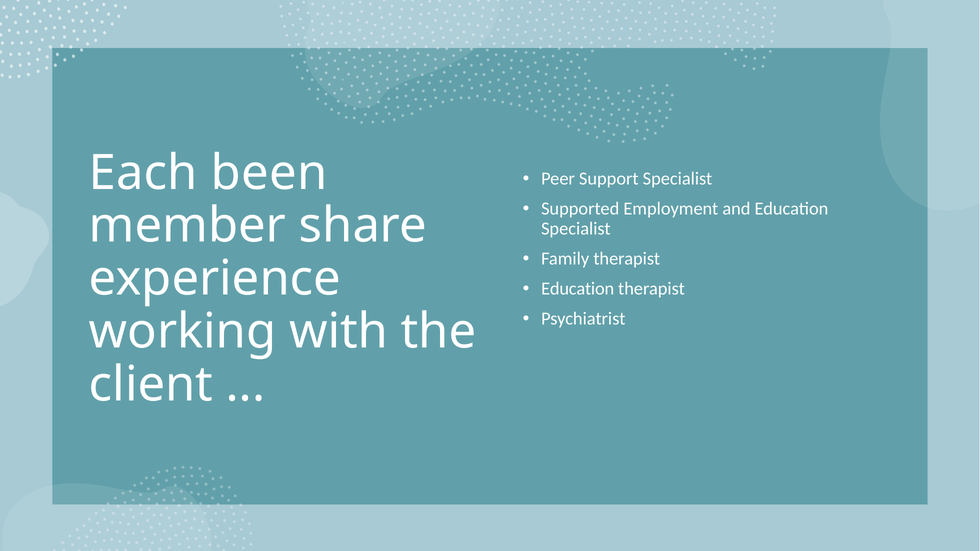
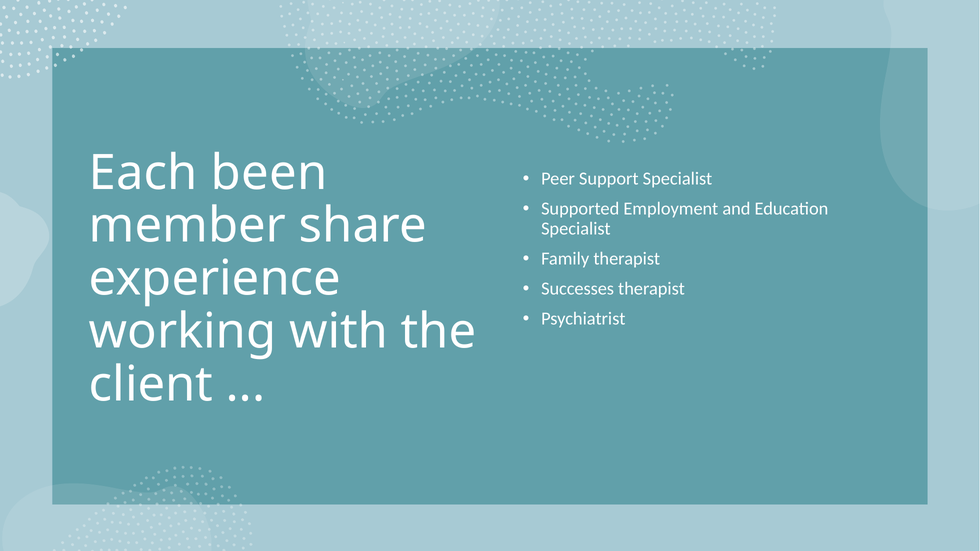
Education at (578, 289): Education -> Successes
